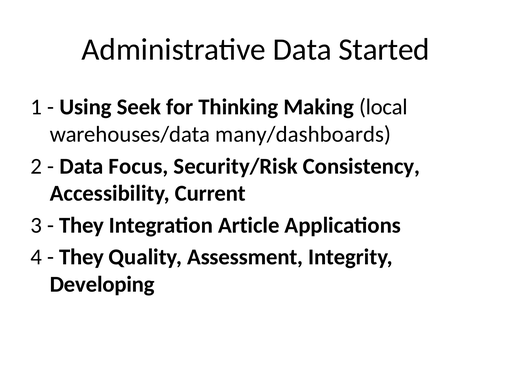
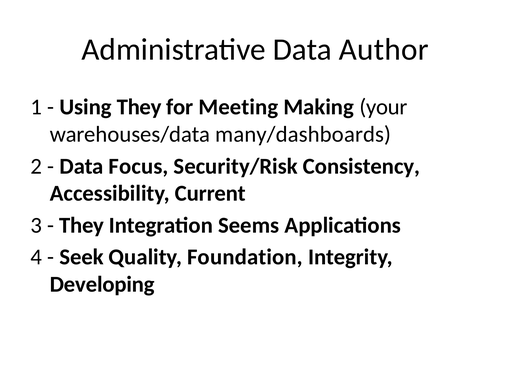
Started: Started -> Author
Using Seek: Seek -> They
Thinking: Thinking -> Meeting
local: local -> your
Article: Article -> Seems
They at (82, 257): They -> Seek
Assessment: Assessment -> Foundation
